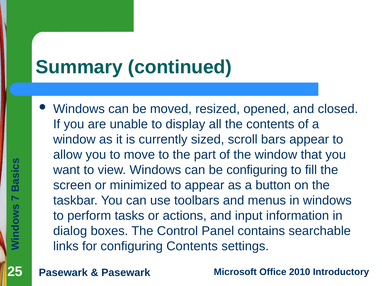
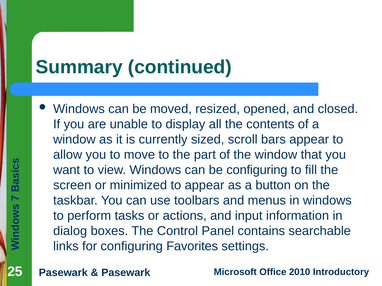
configuring Contents: Contents -> Favorites
